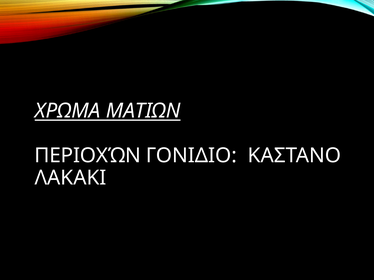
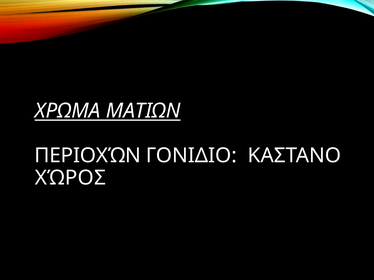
ΛΑΚΑΚΙ: ΛΑΚΑΚΙ -> ΧΏΡΟΣ
